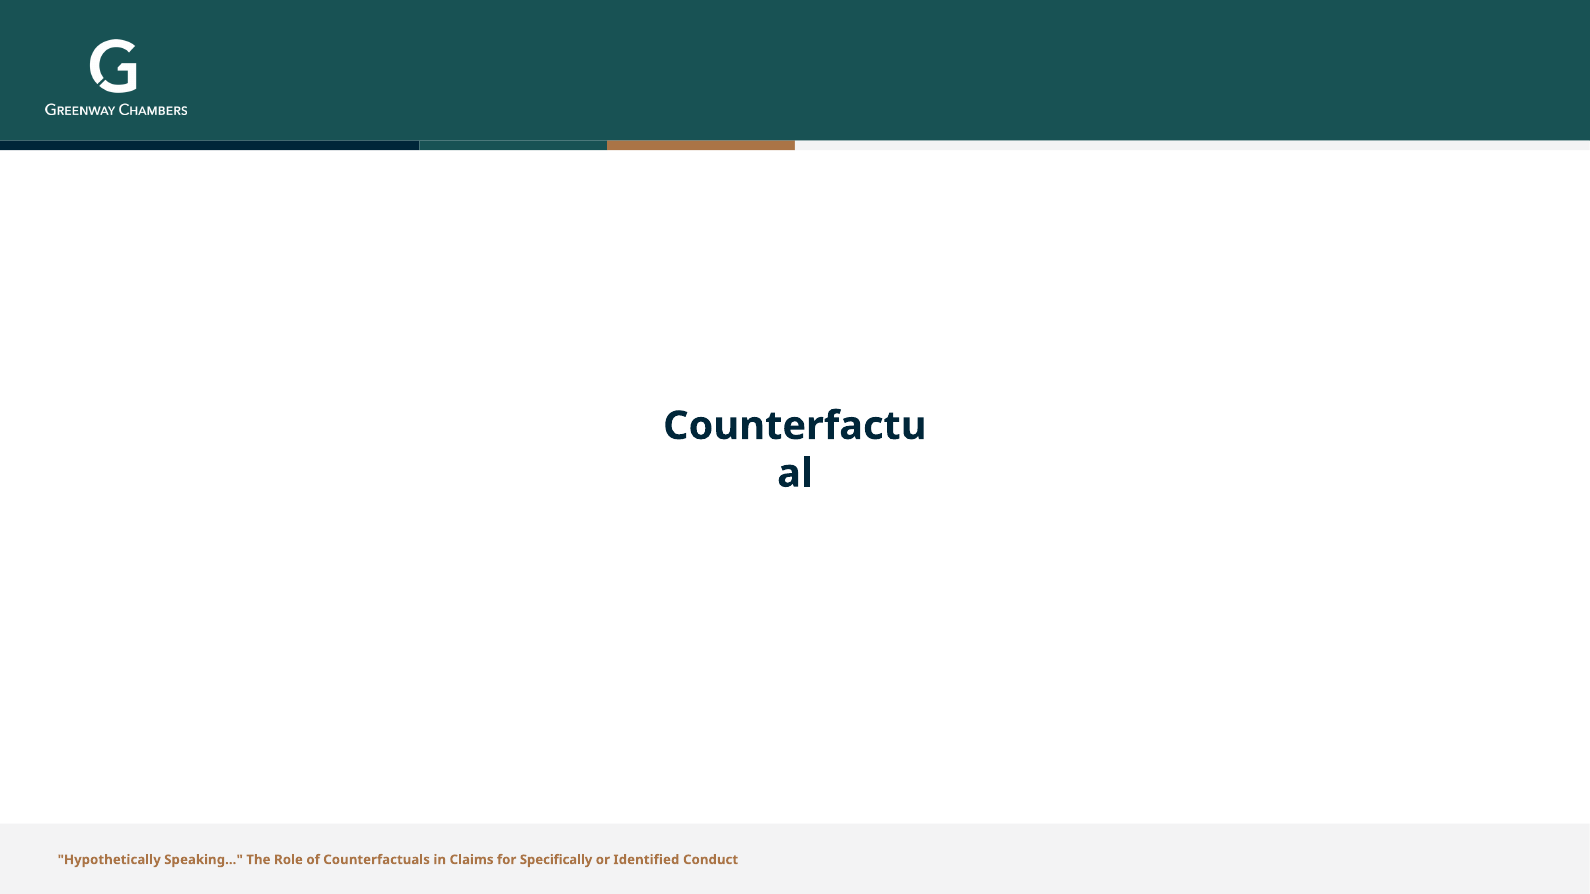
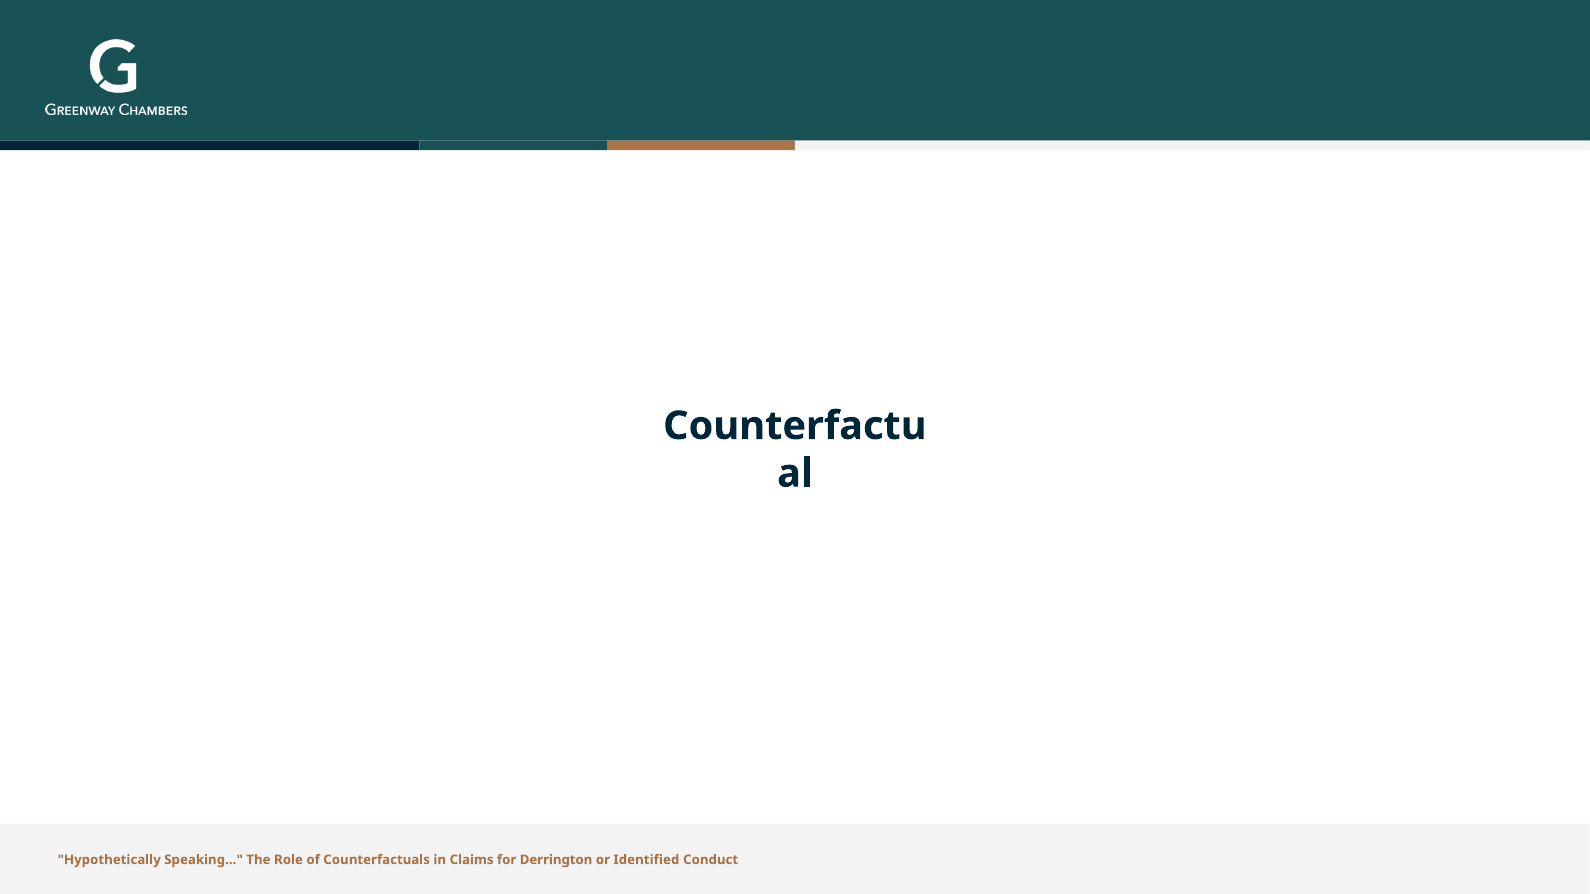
Specifically: Specifically -> Derrington
